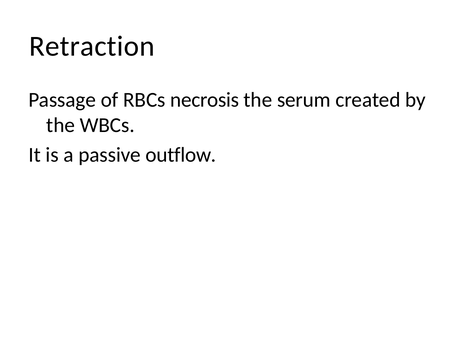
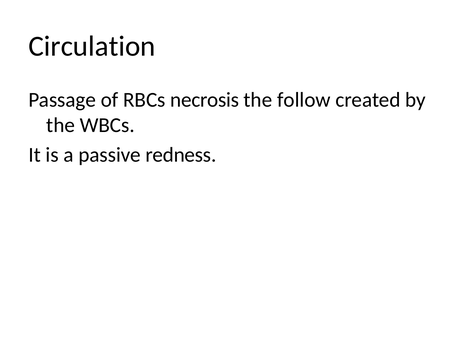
Retraction: Retraction -> Circulation
serum: serum -> follow
outflow: outflow -> redness
